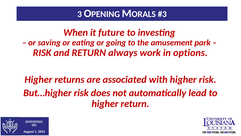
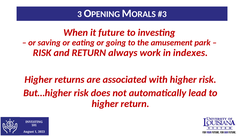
options: options -> indexes
